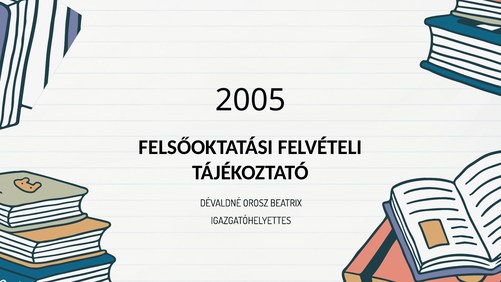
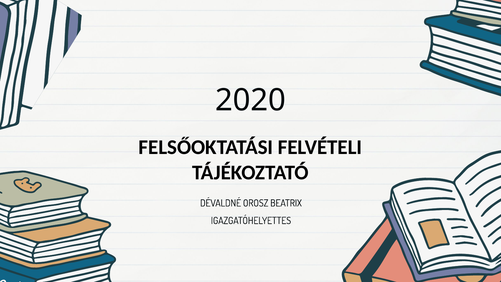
2005: 2005 -> 2020
